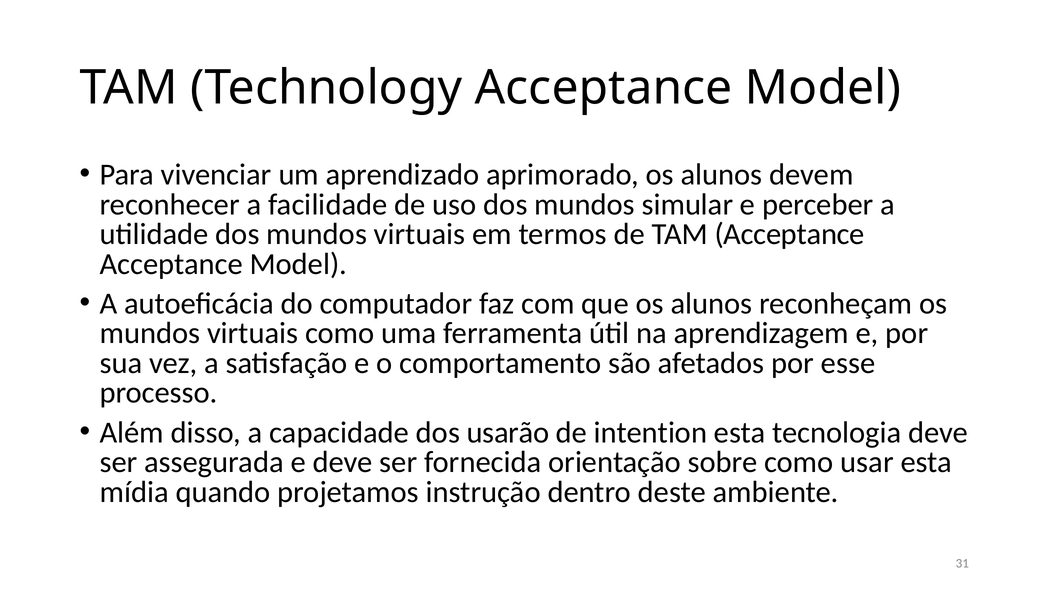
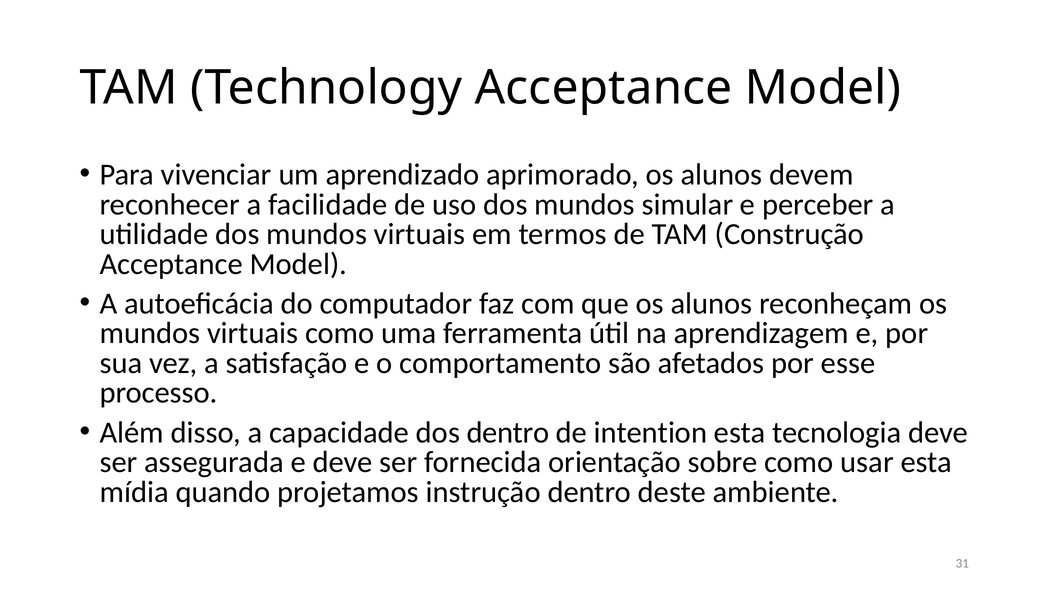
TAM Acceptance: Acceptance -> Construção
dos usarão: usarão -> dentro
